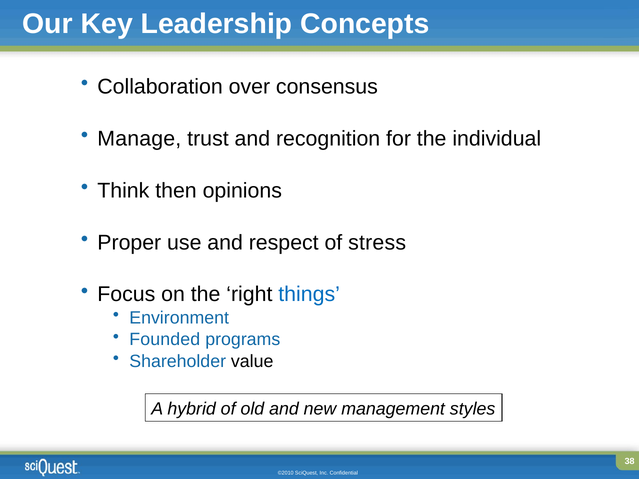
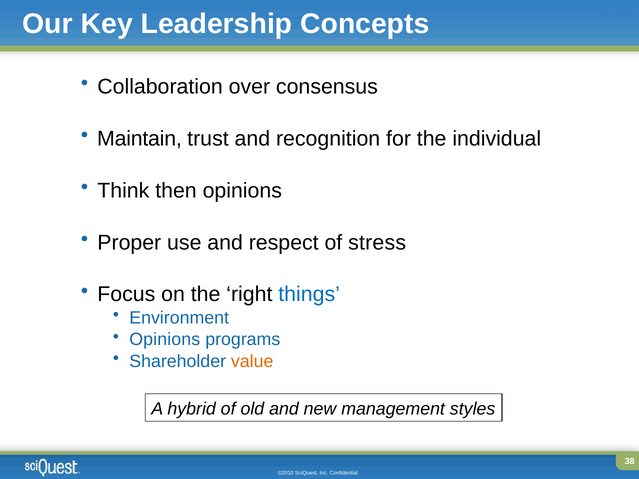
Manage: Manage -> Maintain
Founded at (165, 340): Founded -> Opinions
value colour: black -> orange
